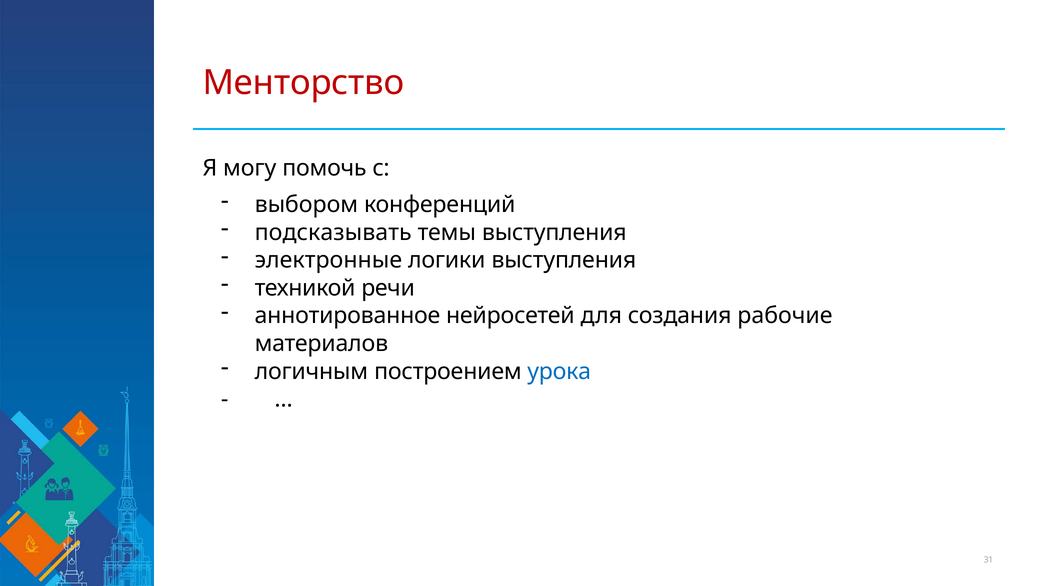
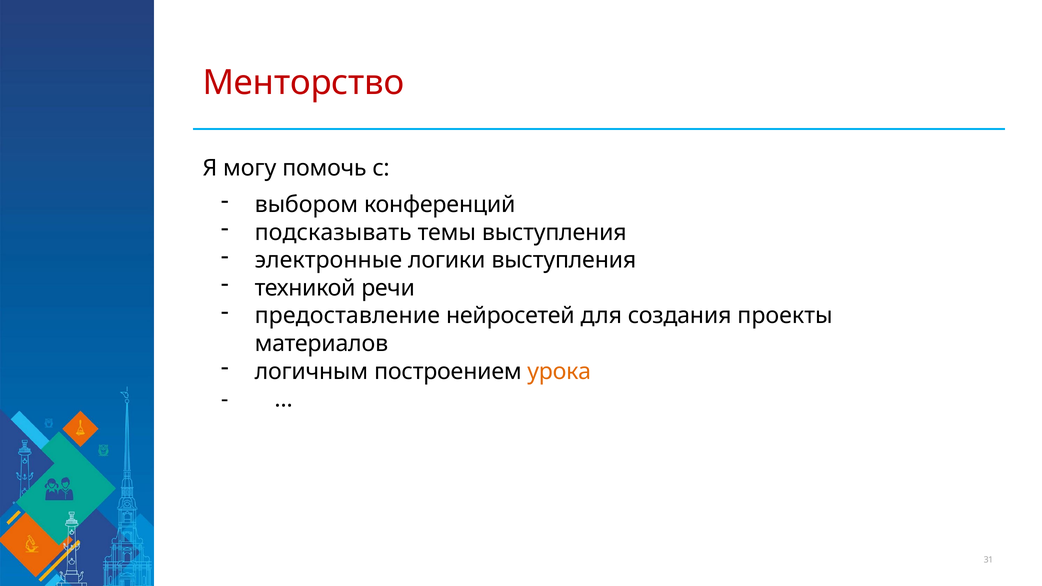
аннотированное: аннотированное -> предоставление
рабочие: рабочие -> проекты
урока colour: blue -> orange
